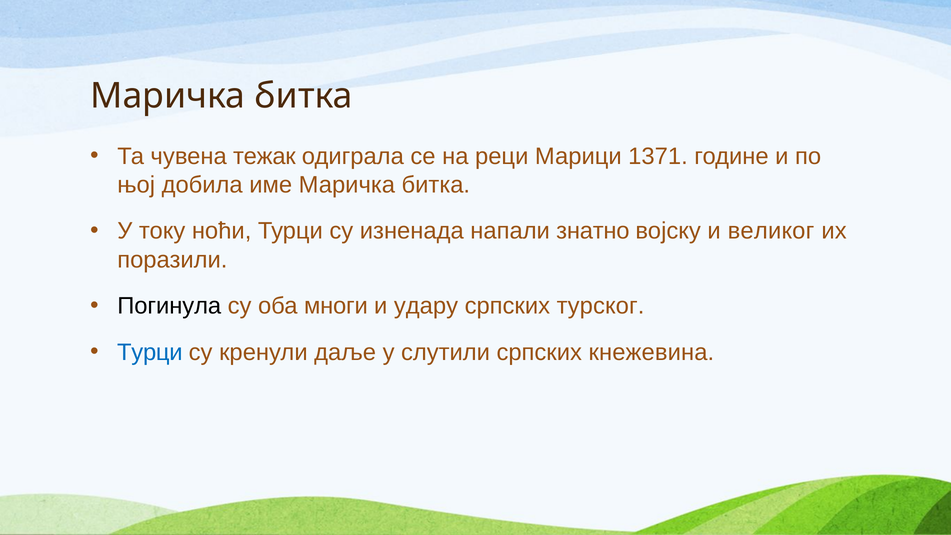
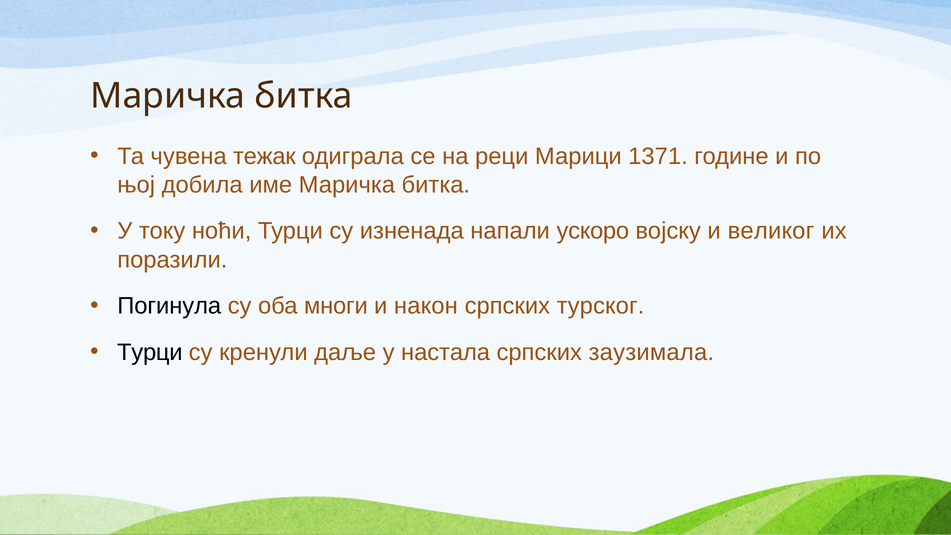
знатно: знатно -> ускоро
удару: удару -> након
Турци at (150, 352) colour: blue -> black
слутили: слутили -> настала
кнежевина: кнежевина -> заузимала
